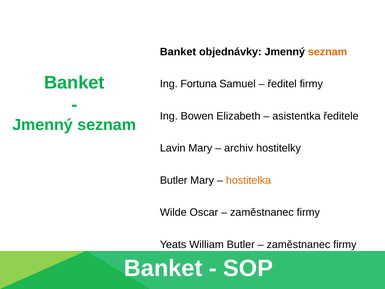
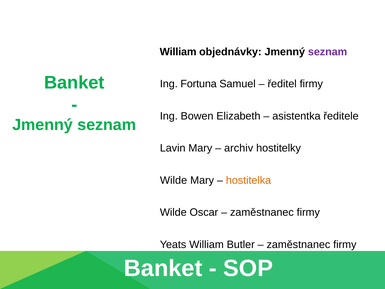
Banket at (178, 52): Banket -> William
seznam at (328, 52) colour: orange -> purple
Butler at (174, 180): Butler -> Wilde
